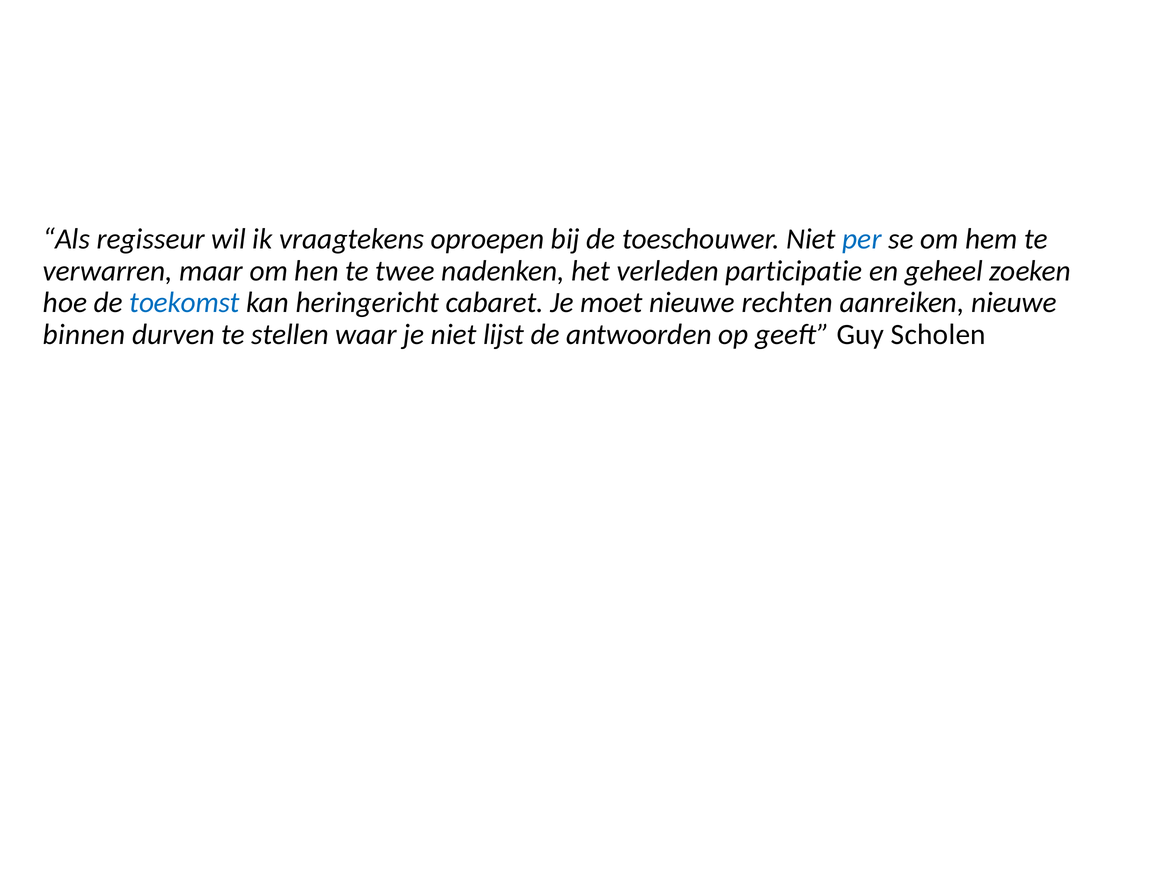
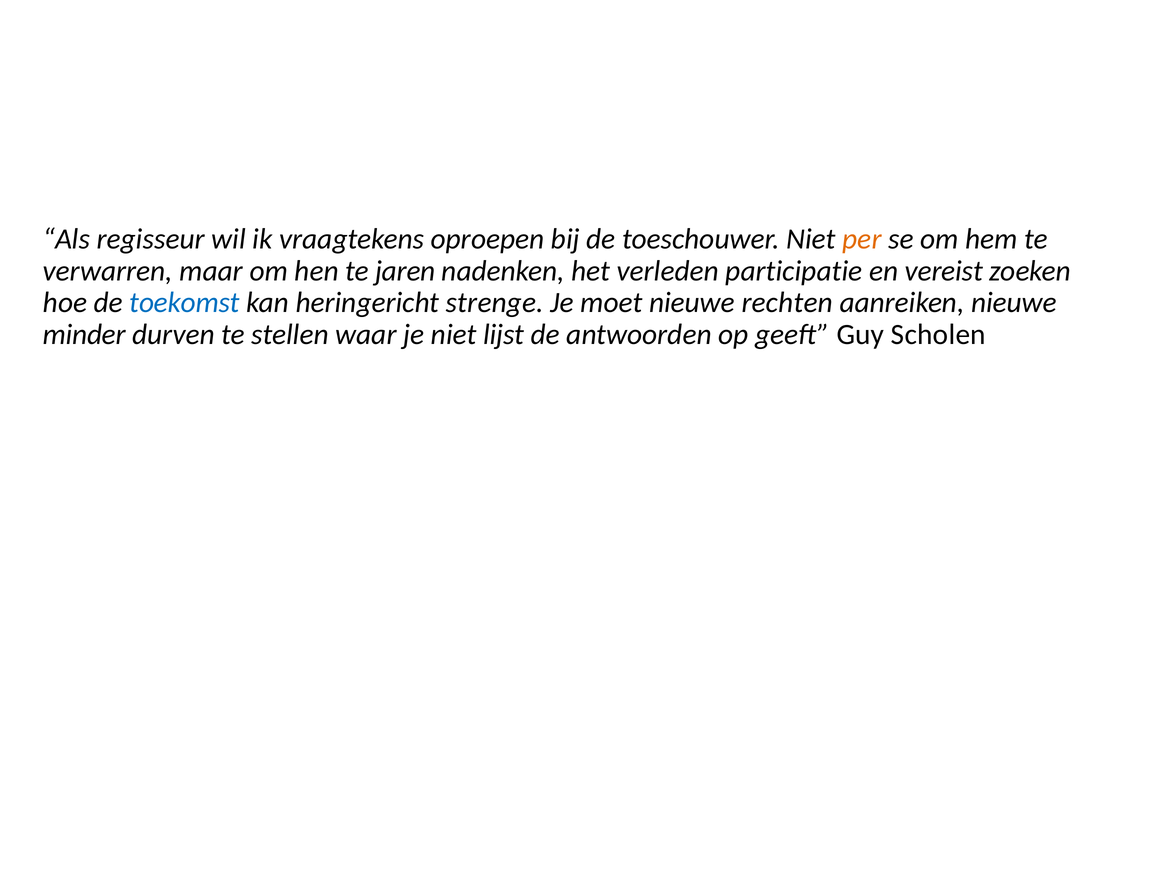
per colour: blue -> orange
twee: twee -> jaren
geheel: geheel -> vereist
cabaret: cabaret -> strenge
binnen: binnen -> minder
